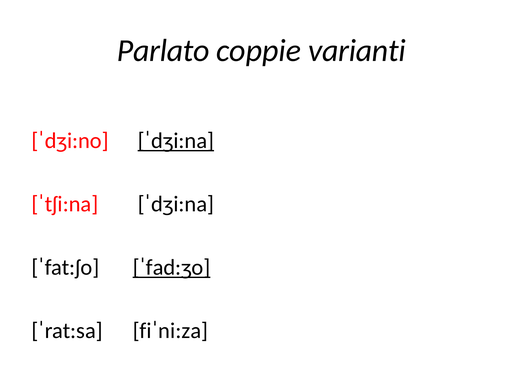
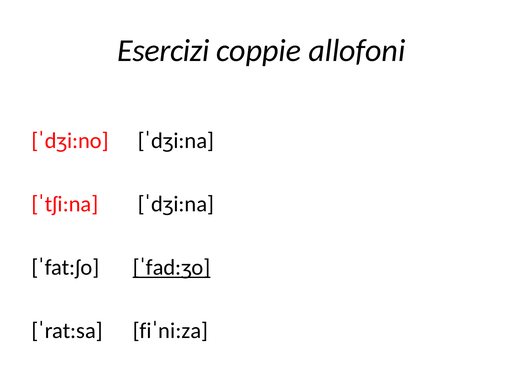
Parlato: Parlato -> Esercizi
varianti: varianti -> allofoni
ˈdʒi:na at (176, 141) underline: present -> none
